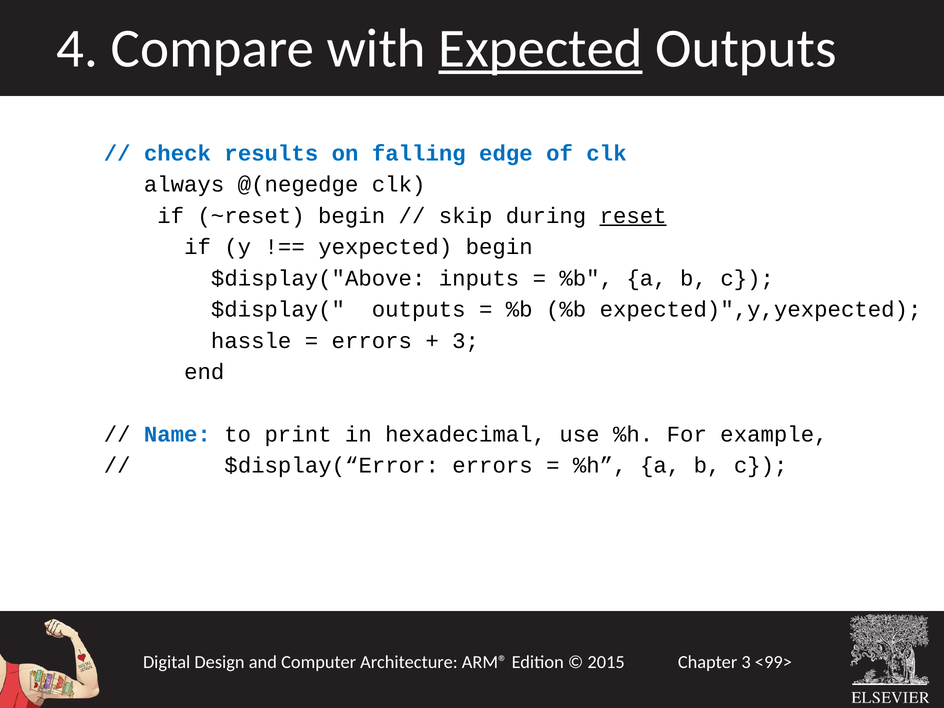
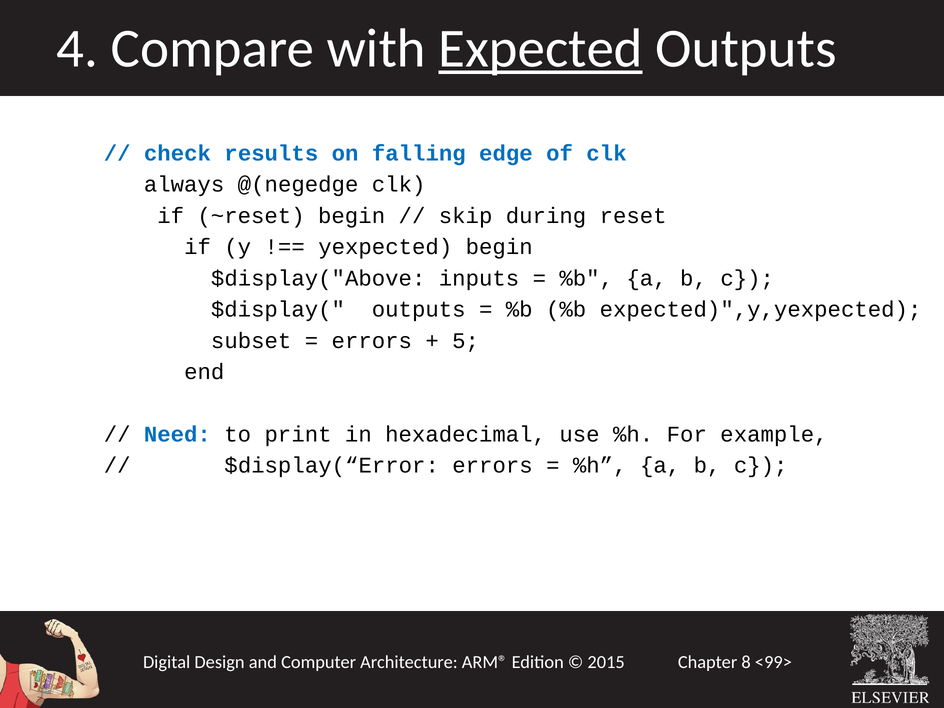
reset underline: present -> none
hassle: hassle -> subset
3 at (466, 341): 3 -> 5
Name: Name -> Need
3 at (746, 662): 3 -> 8
